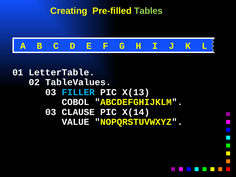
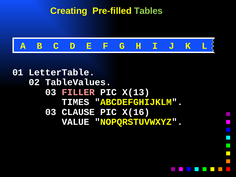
FILLER colour: light blue -> pink
COBOL: COBOL -> TIMES
X(14: X(14 -> X(16
